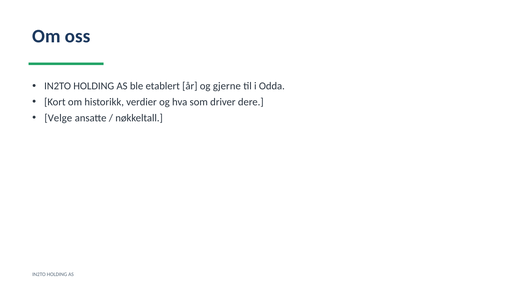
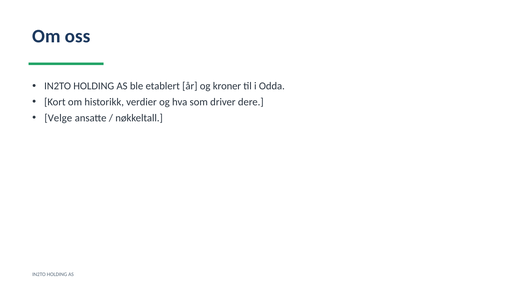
gjerne: gjerne -> kroner
